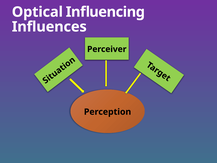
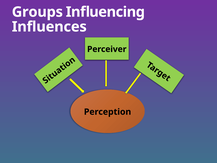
Optical: Optical -> Groups
